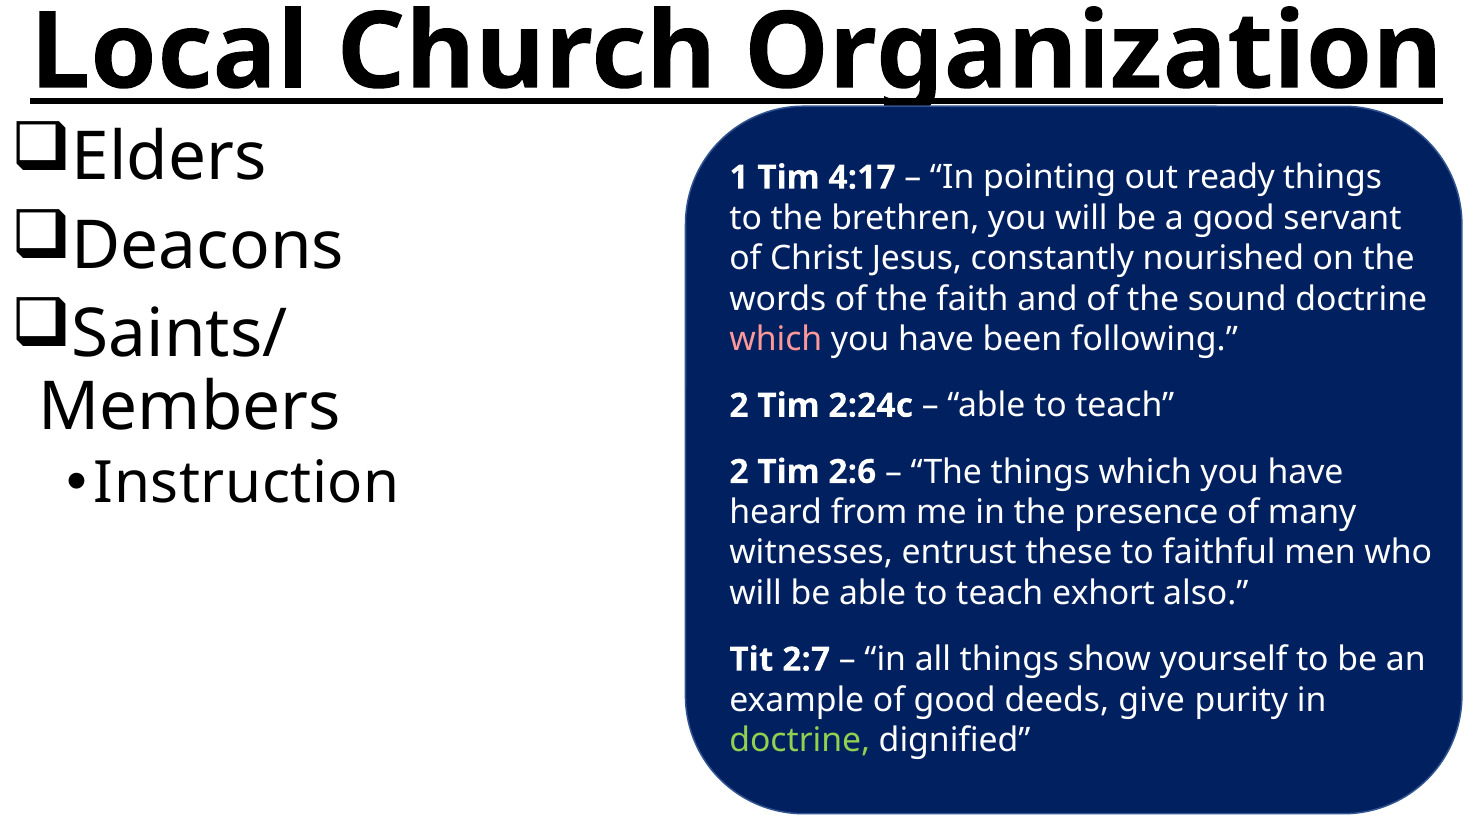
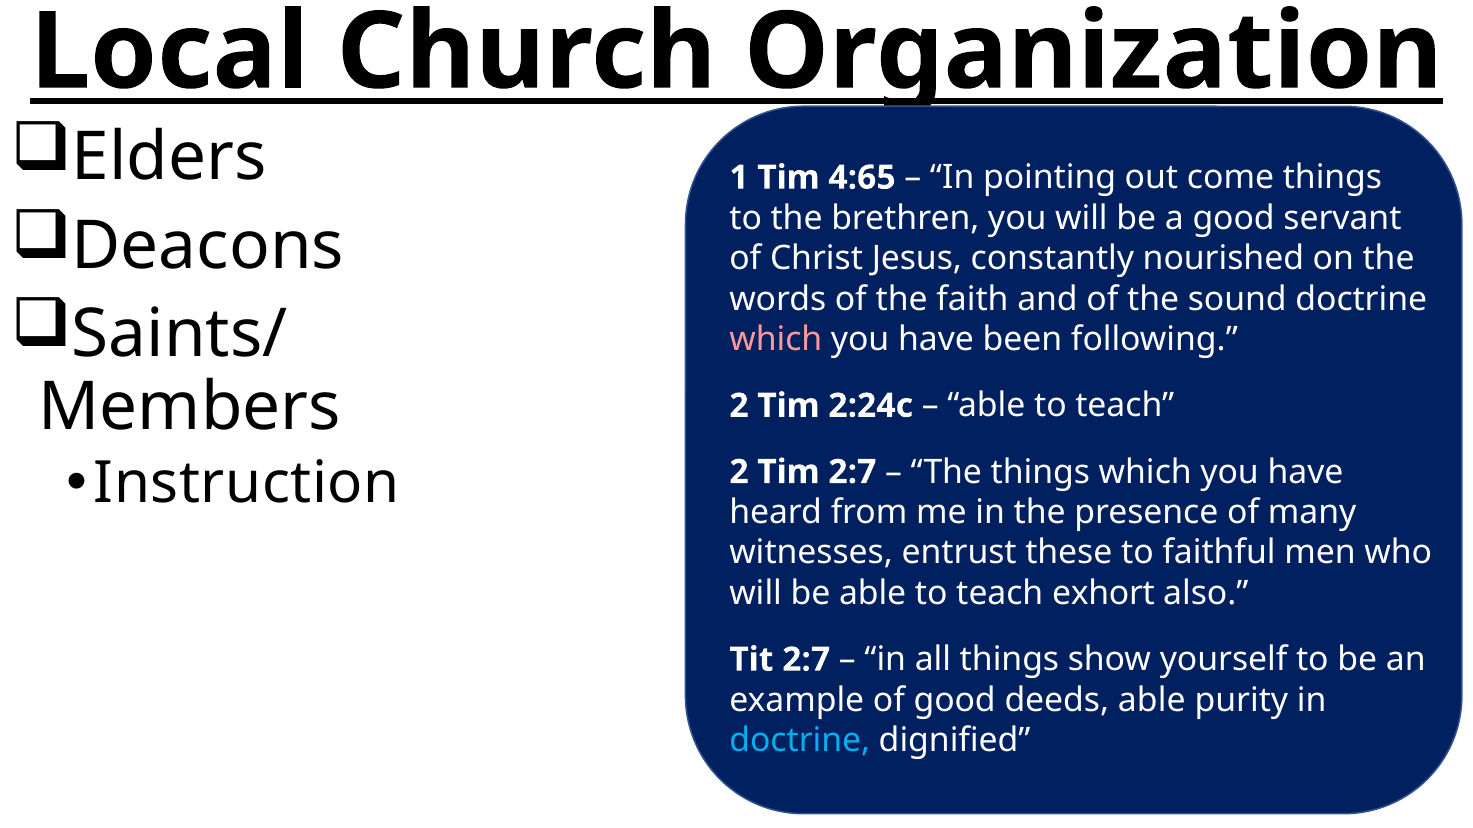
4:17: 4:17 -> 4:65
ready: ready -> come
Tim 2:6: 2:6 -> 2:7
deeds give: give -> able
doctrine at (800, 741) colour: light green -> light blue
